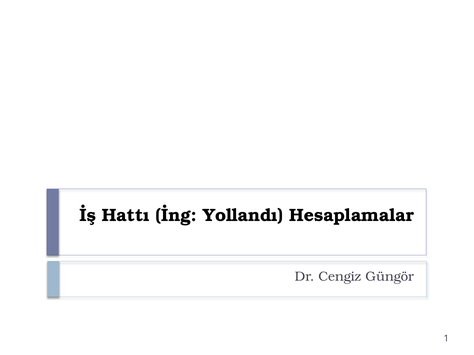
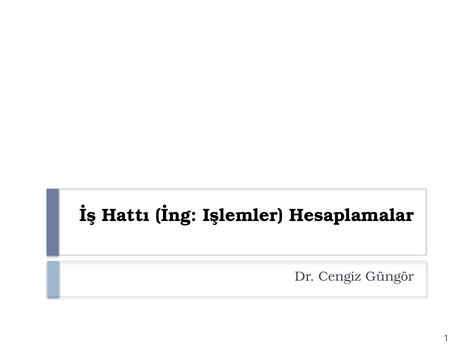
Yollandı: Yollandı -> Işlemler
